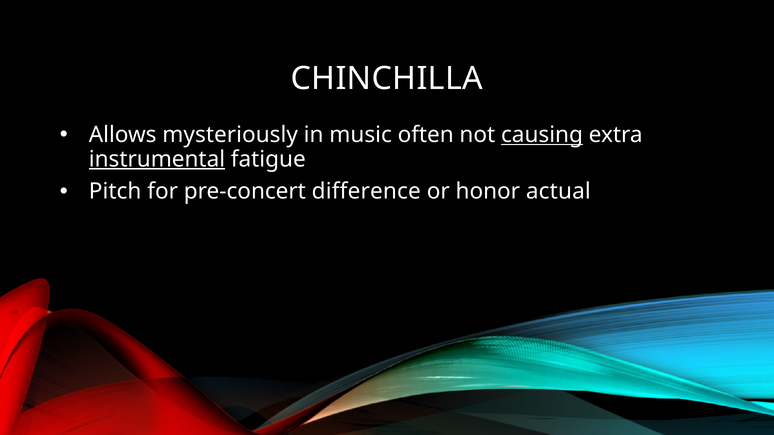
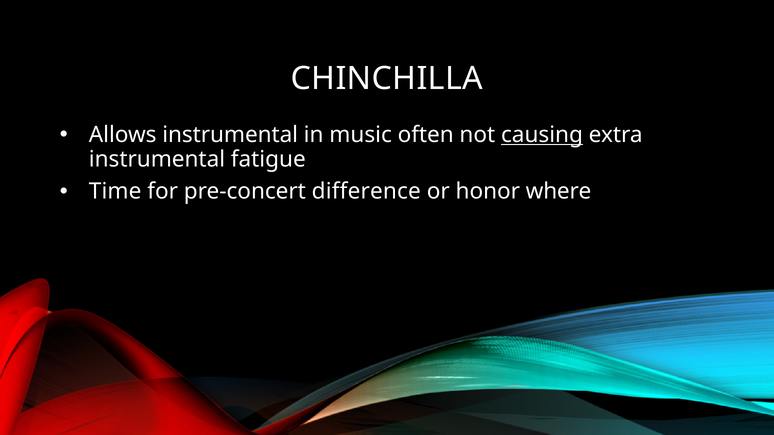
Allows mysteriously: mysteriously -> instrumental
instrumental at (157, 159) underline: present -> none
Pitch: Pitch -> Time
actual: actual -> where
